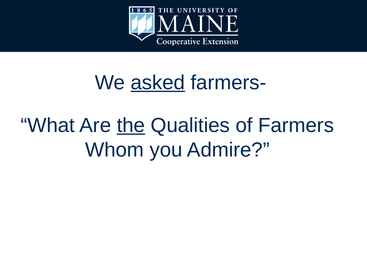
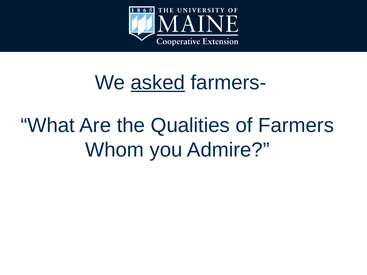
the underline: present -> none
